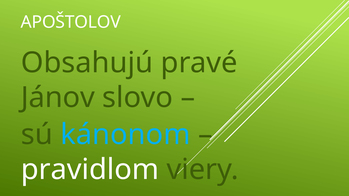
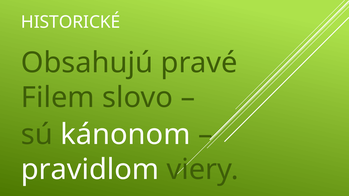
APOŠTOLOV: APOŠTOLOV -> HISTORICKÉ
Jánov: Jánov -> Filem
kánonom colour: light blue -> white
